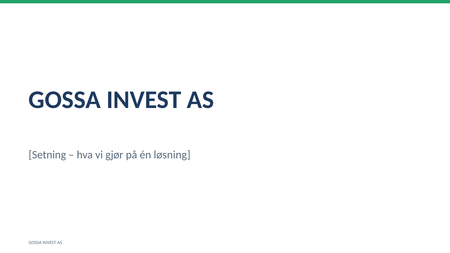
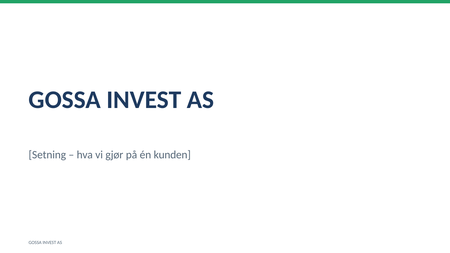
løsning: løsning -> kunden
